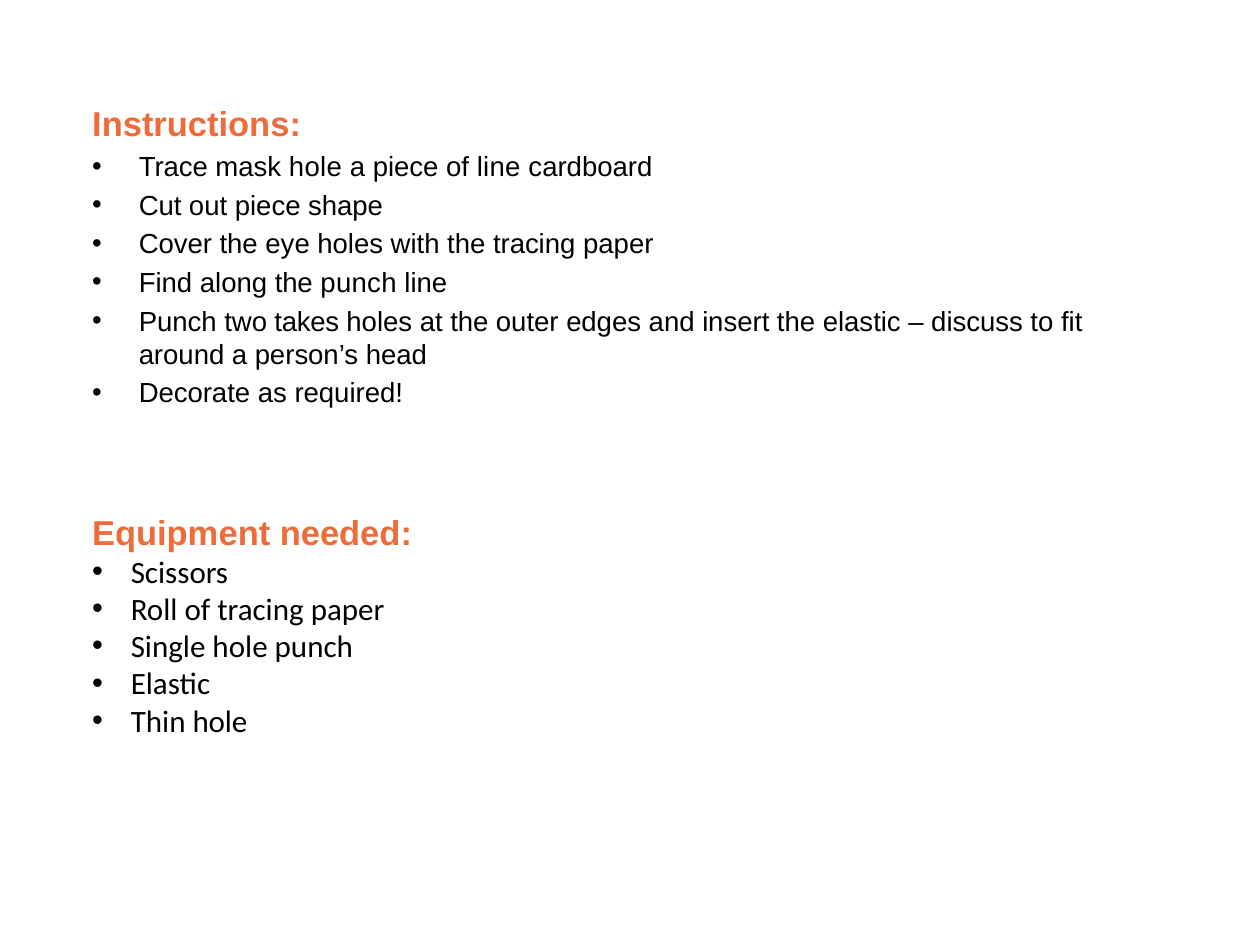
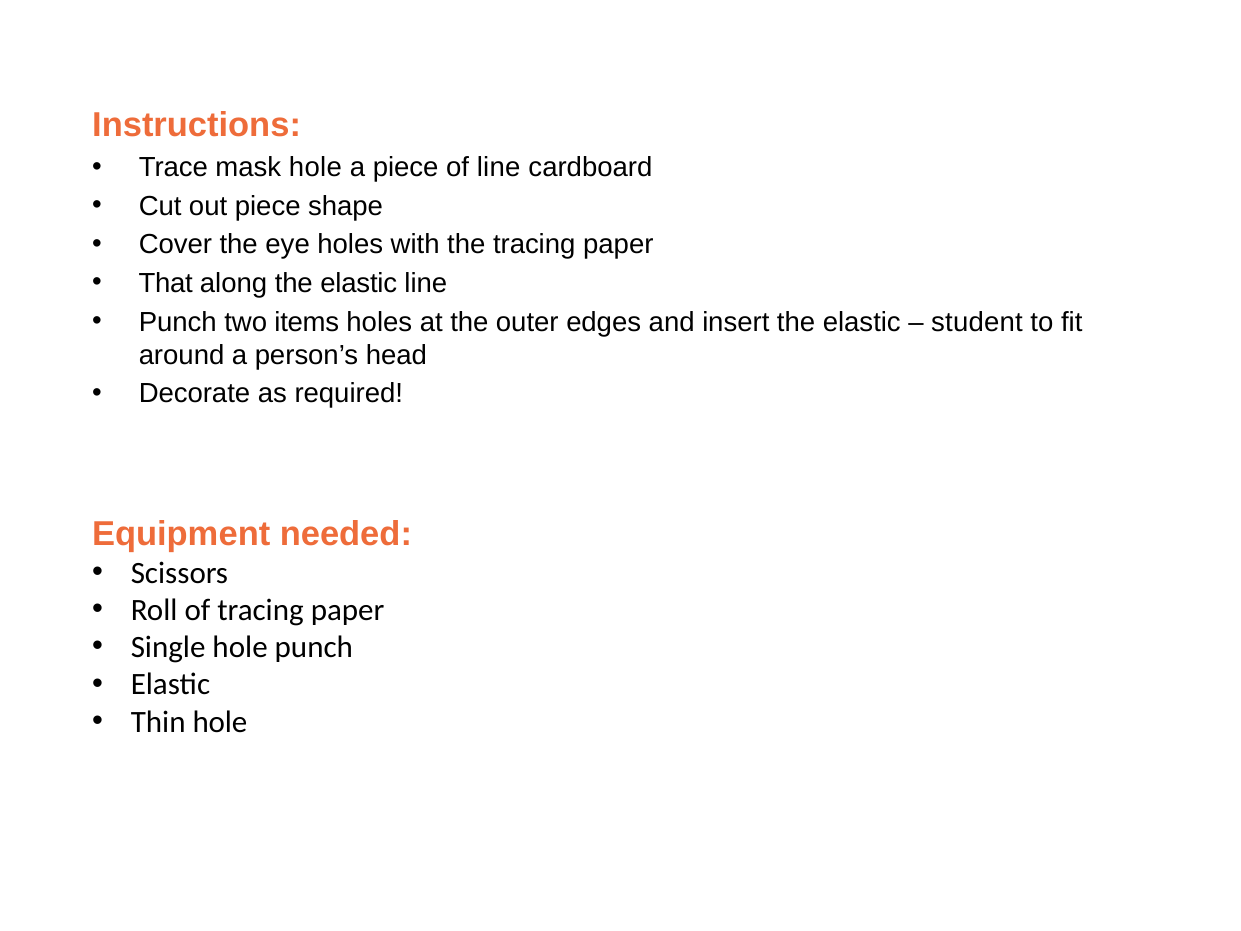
Find: Find -> That
along the punch: punch -> elastic
takes: takes -> items
discuss: discuss -> student
